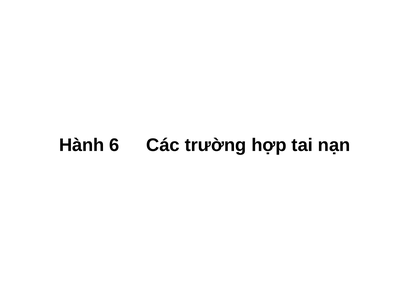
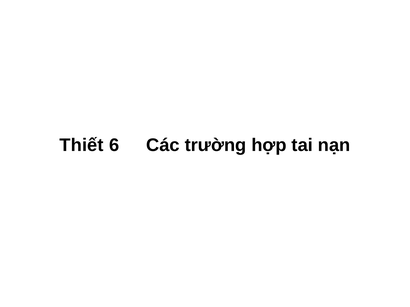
Hành: Hành -> Thiết
